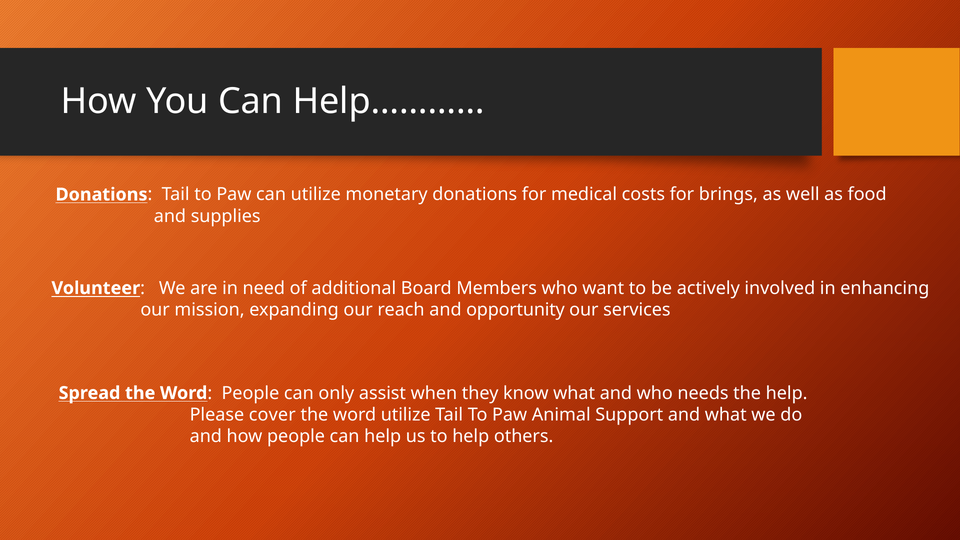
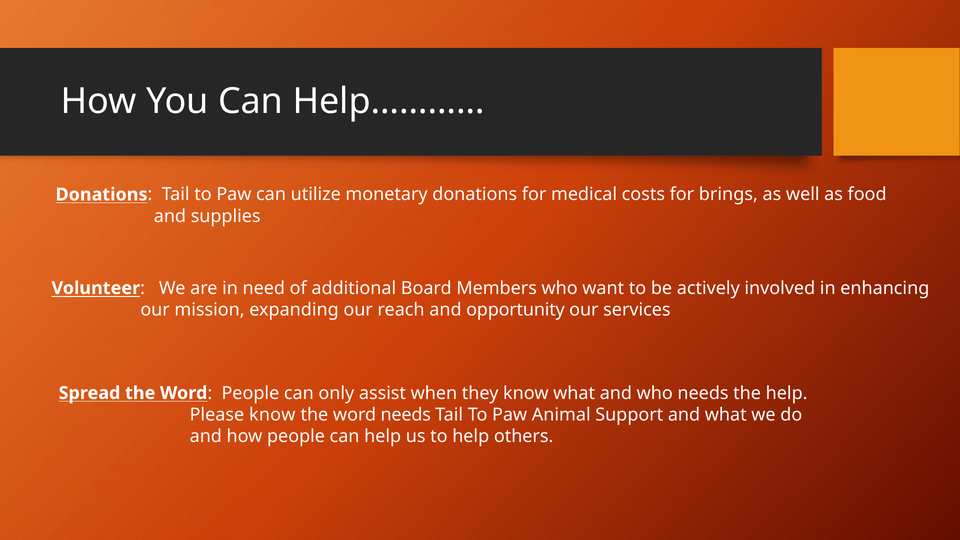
Please cover: cover -> know
word utilize: utilize -> needs
